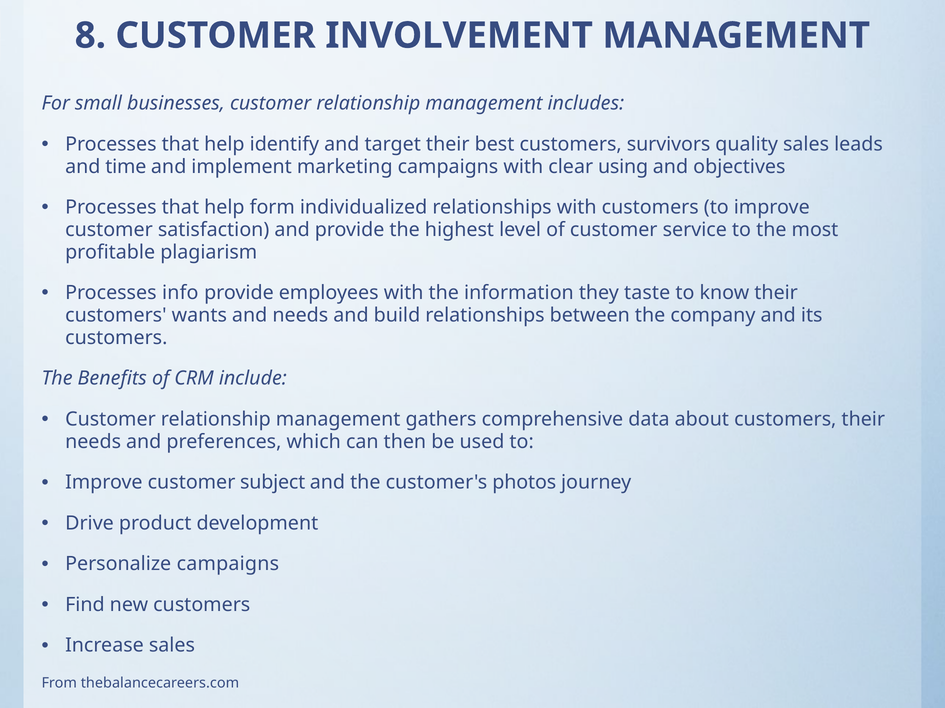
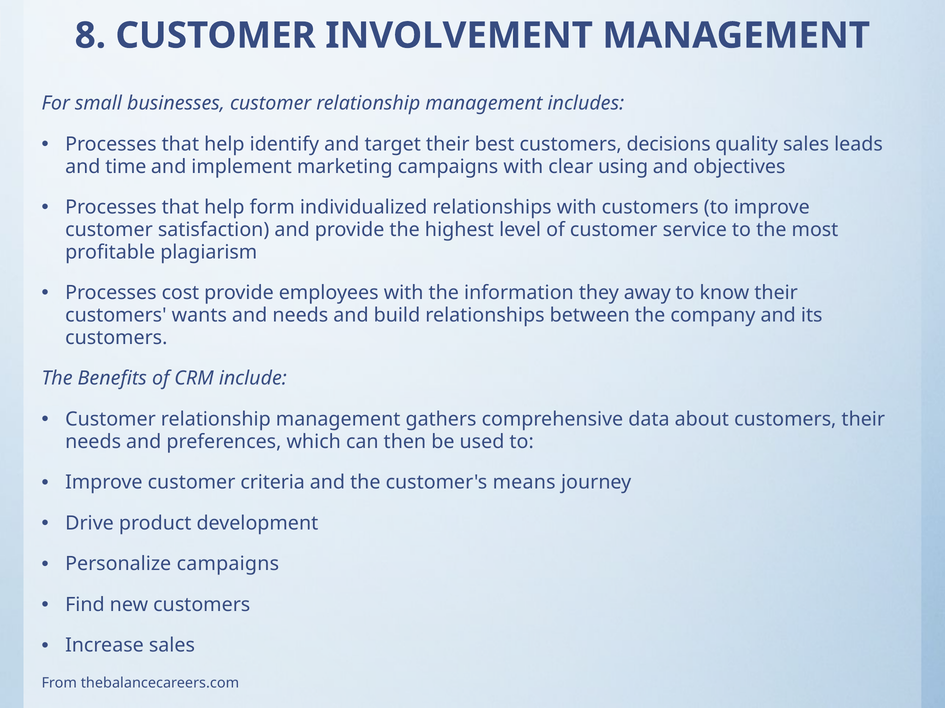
survivors: survivors -> decisions
info: info -> cost
taste: taste -> away
subject: subject -> criteria
photos: photos -> means
